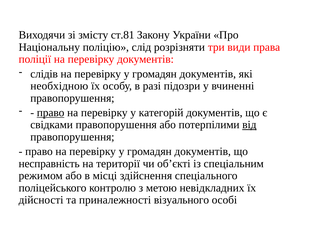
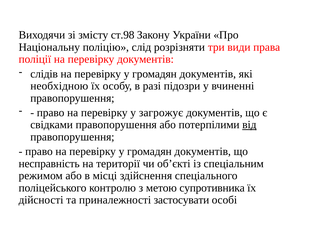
ст.81: ст.81 -> ст.98
право at (51, 113) underline: present -> none
категорій: категорій -> загрожує
невідкладних: невідкладних -> супротивника
візуального: візуального -> застосувати
